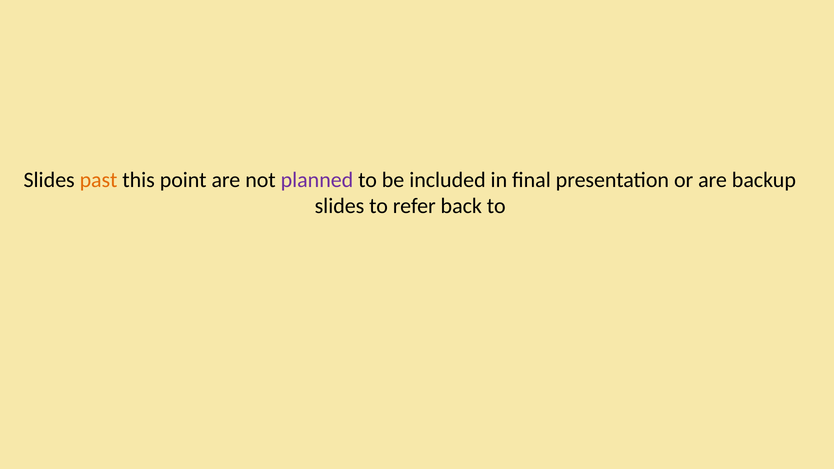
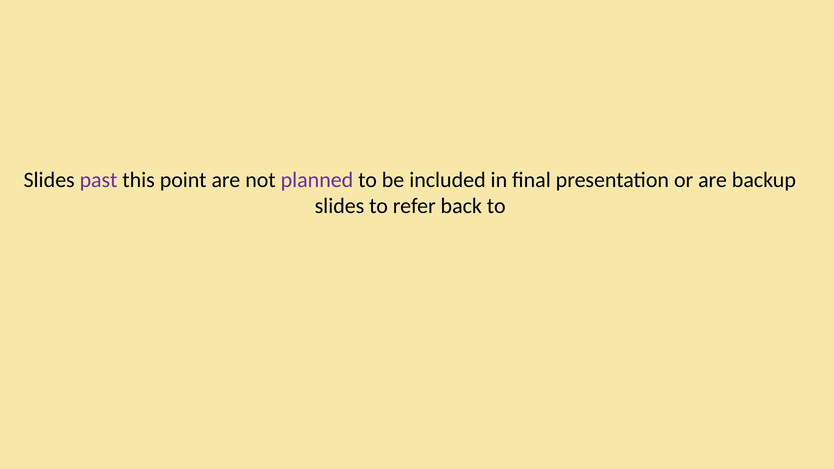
past colour: orange -> purple
